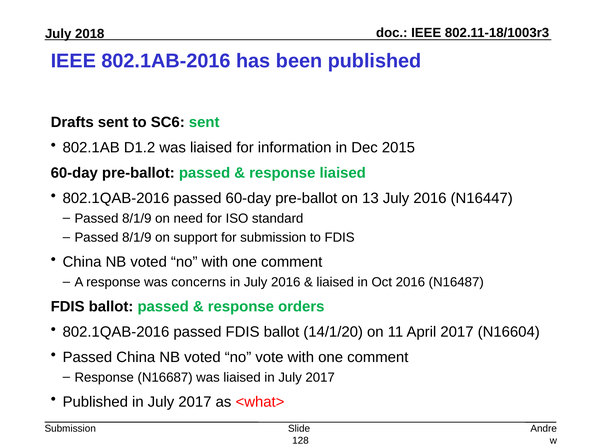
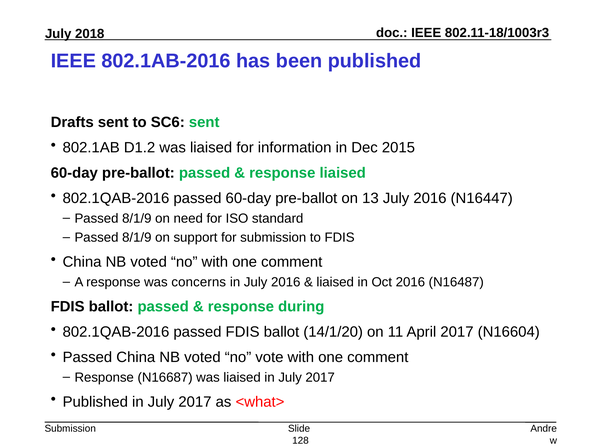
orders: orders -> during
